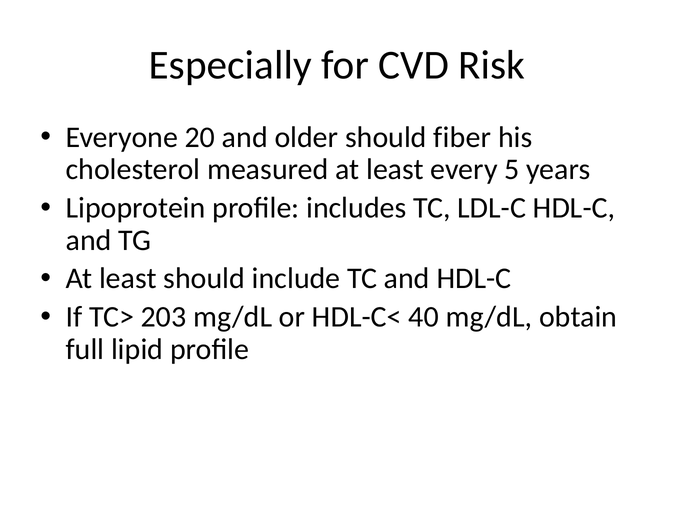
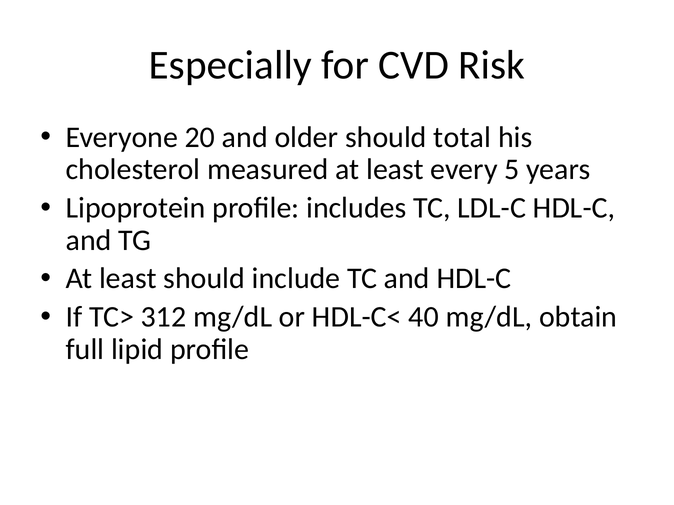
fiber: fiber -> total
203: 203 -> 312
